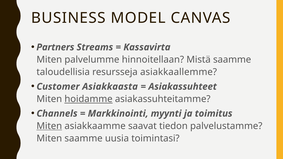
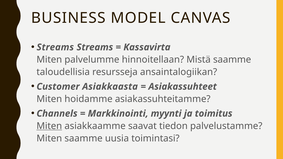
Partners at (55, 47): Partners -> Streams
asiakkaallemme: asiakkaallemme -> ansaintalogiikan
hoidamme underline: present -> none
